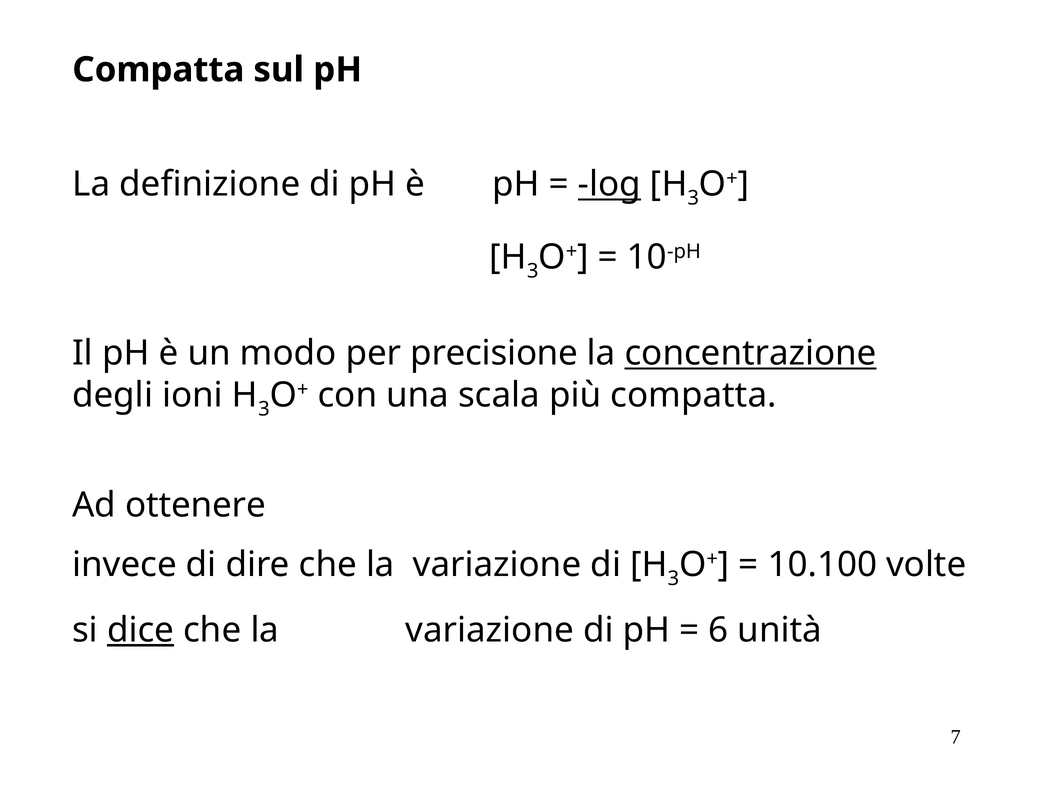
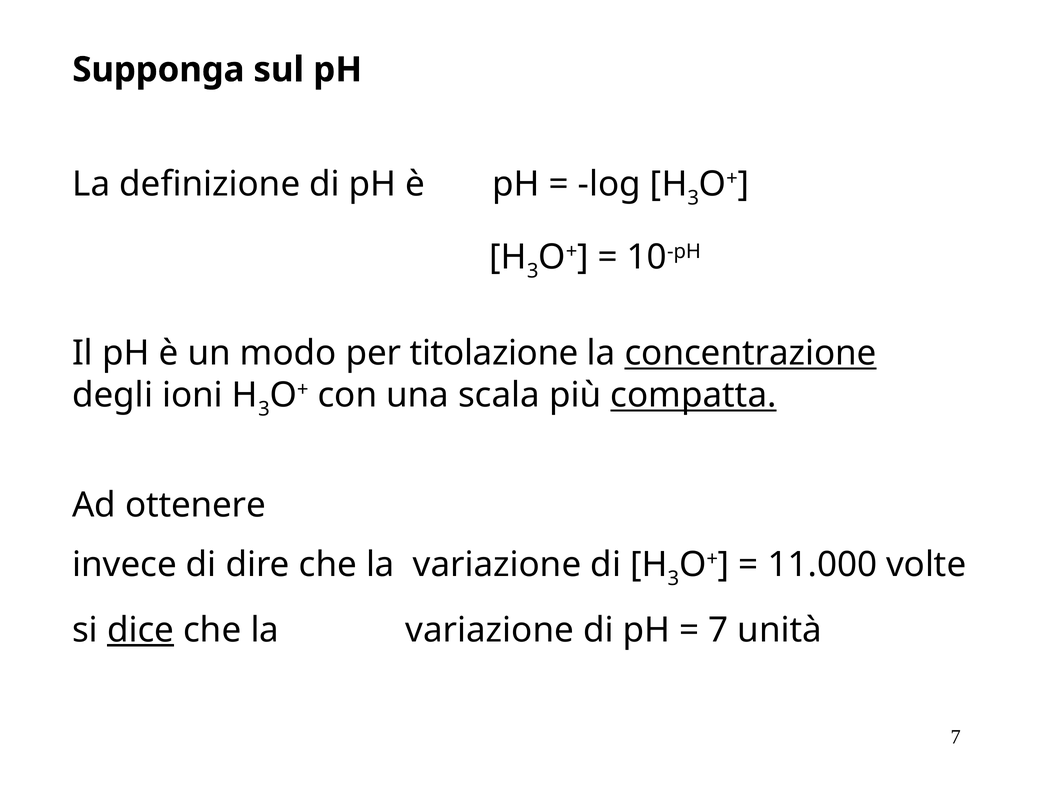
Compatta at (158, 70): Compatta -> Supponga
log underline: present -> none
precisione: precisione -> titolazione
compatta at (693, 395) underline: none -> present
10.100: 10.100 -> 11.000
6 at (718, 630): 6 -> 7
